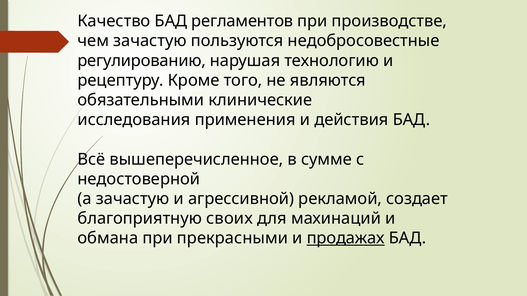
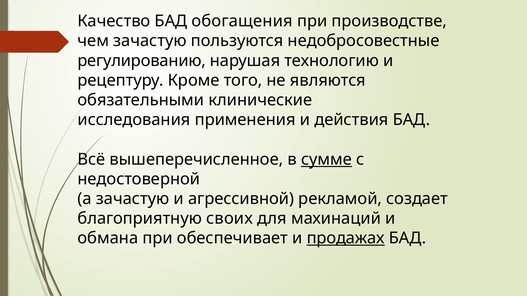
регламентов: регламентов -> обогащения
сумме underline: none -> present
прекрасными: прекрасными -> обеспечивает
